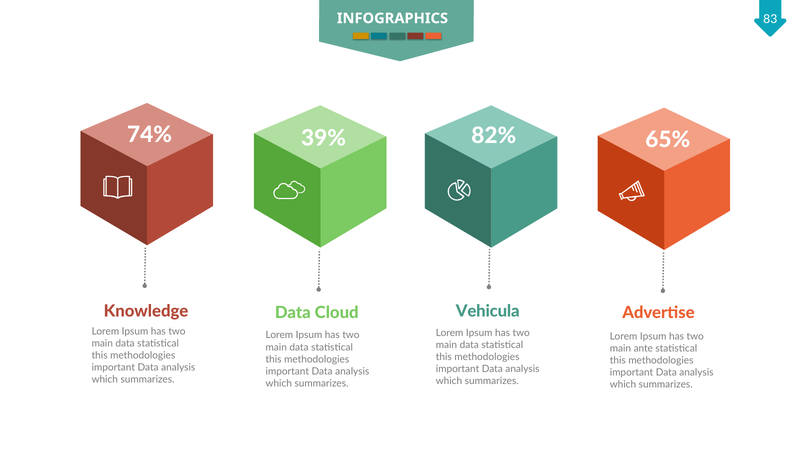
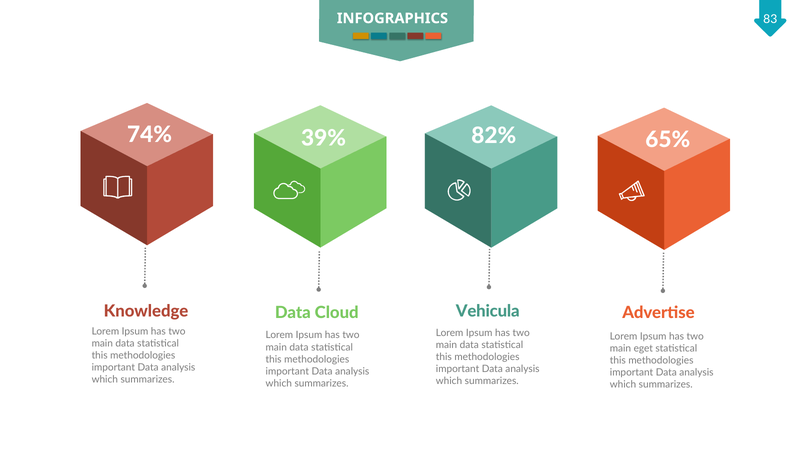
ante: ante -> eget
